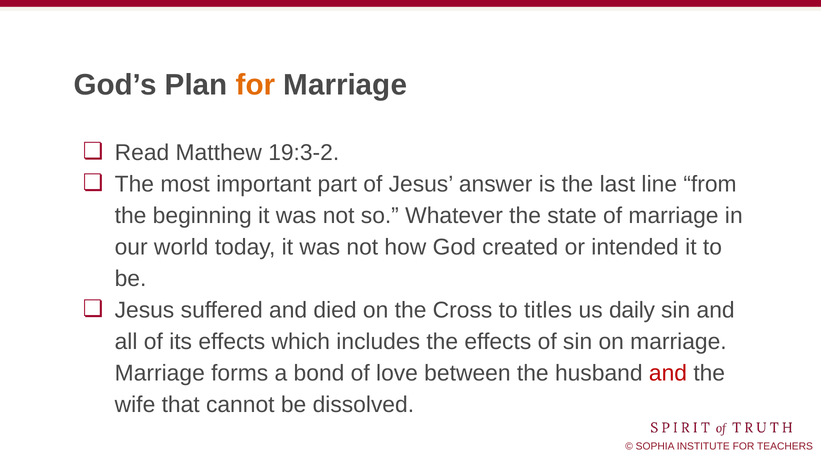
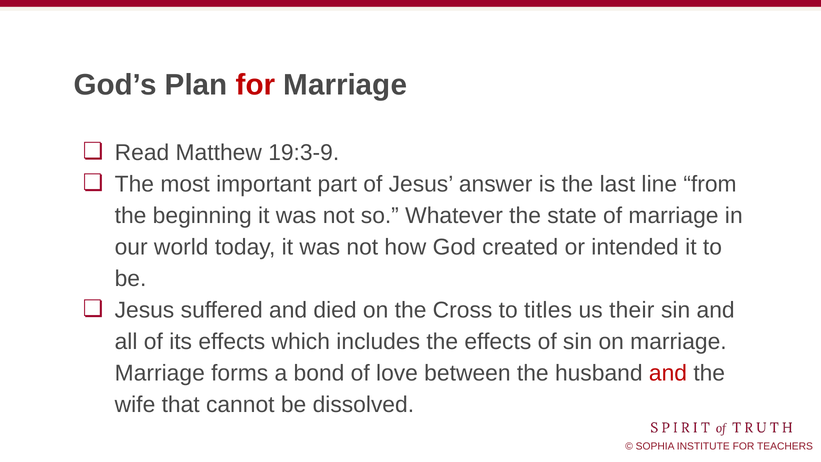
for at (255, 85) colour: orange -> red
19:3-2: 19:3-2 -> 19:3-9
daily: daily -> their
